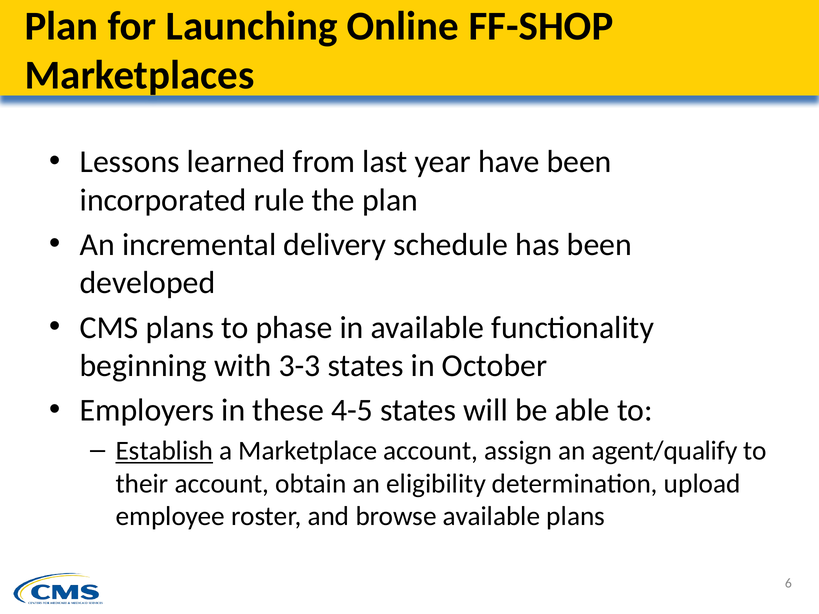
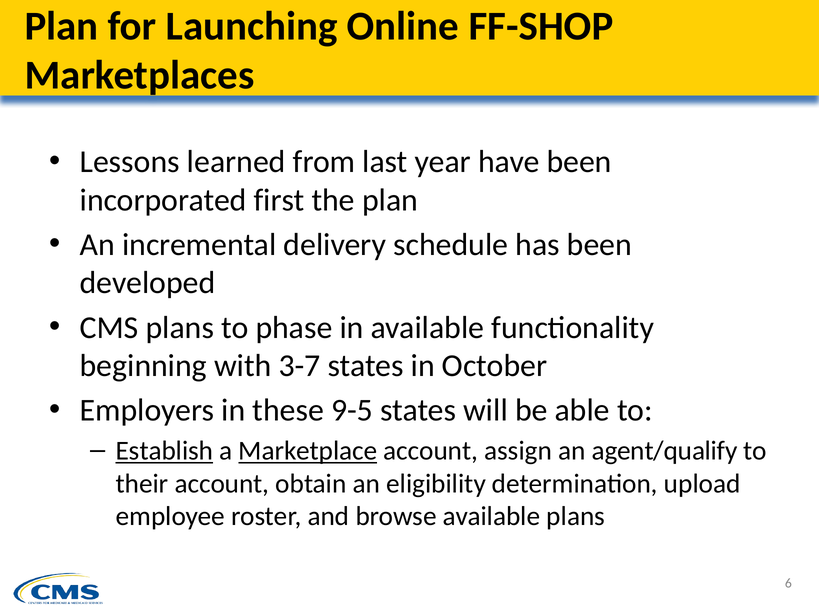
rule: rule -> first
3-3: 3-3 -> 3-7
4-5: 4-5 -> 9-5
Marketplace underline: none -> present
